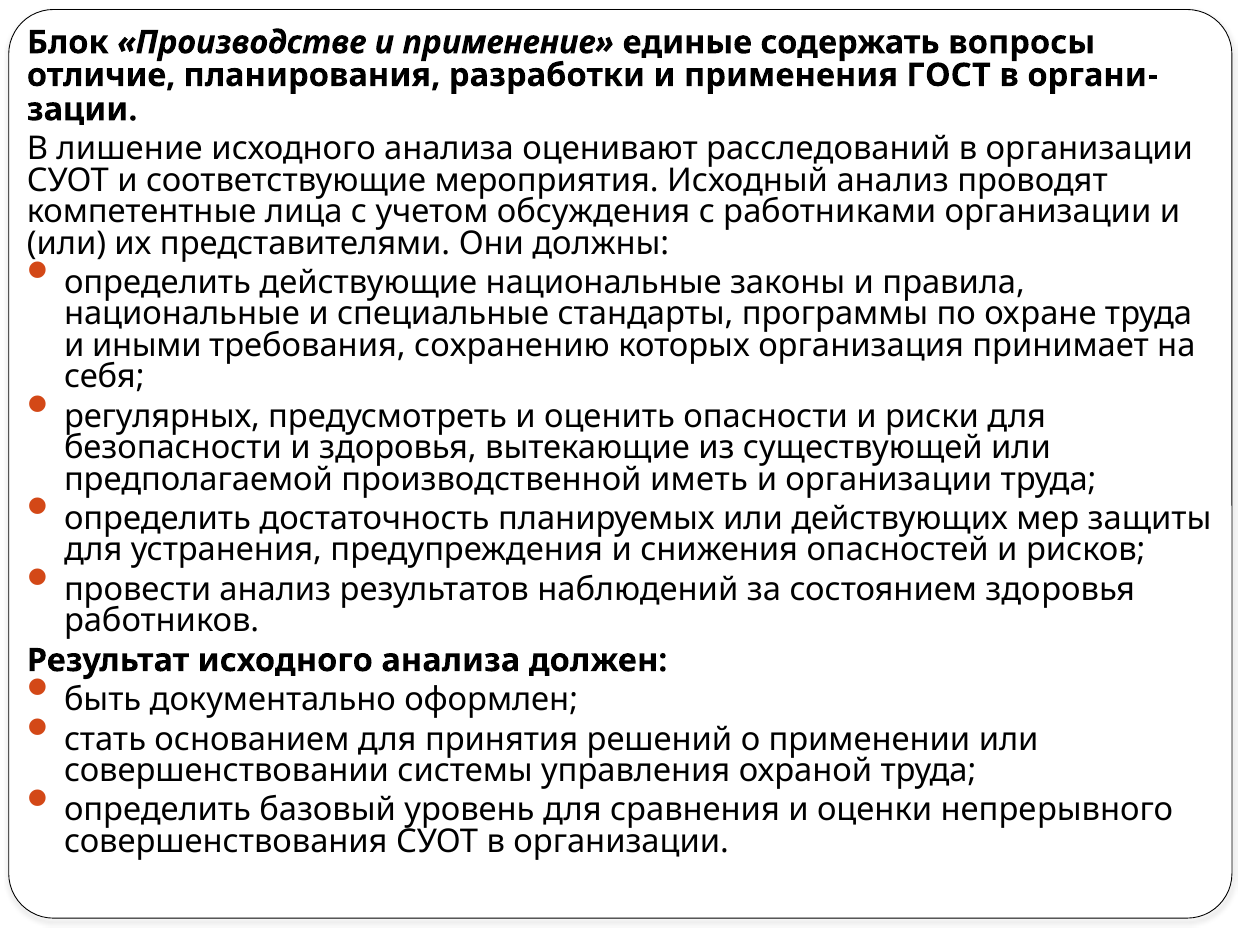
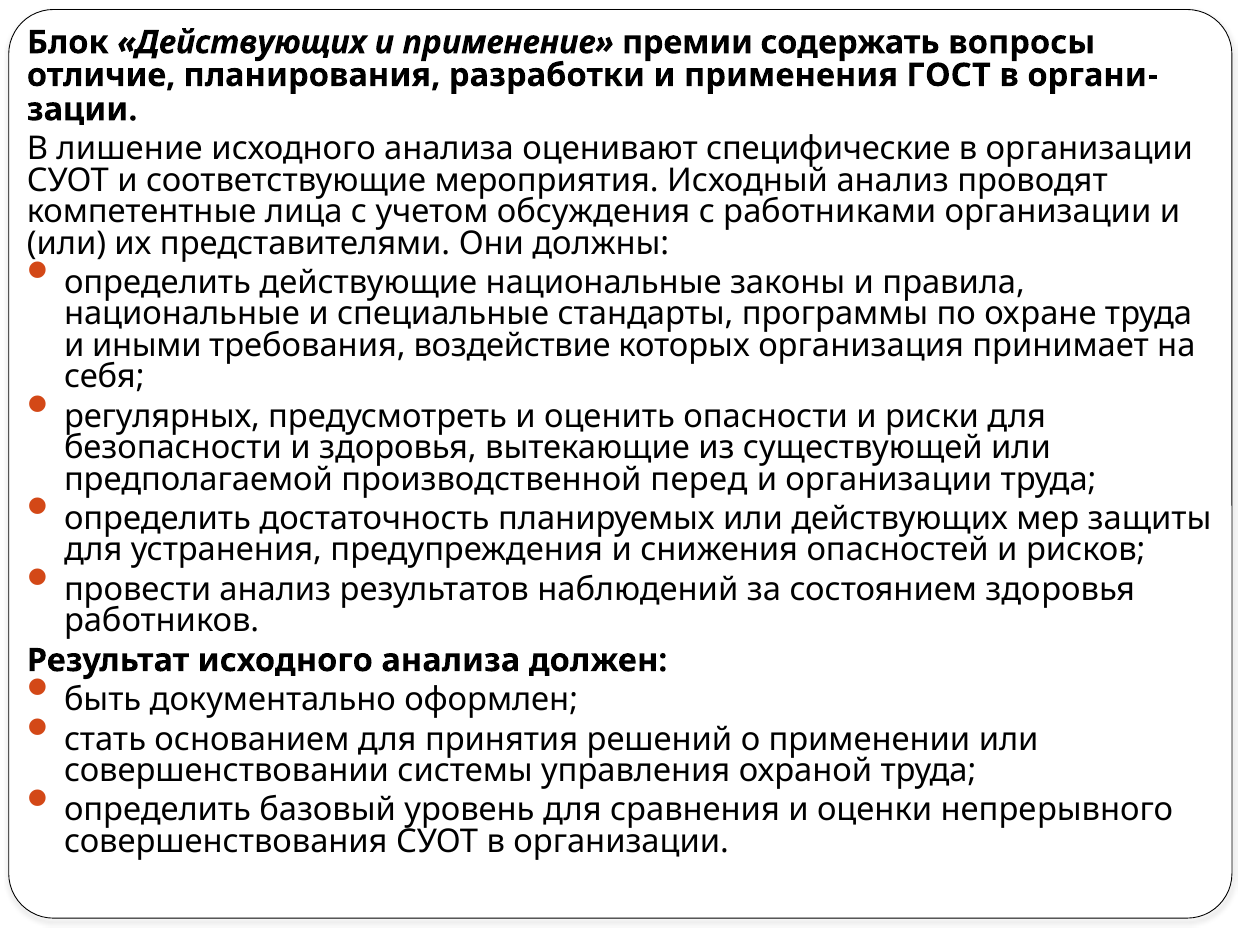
Блок Производстве: Производстве -> Действующих
единые: единые -> премии
расследований: расследований -> специфические
сохранению: сохранению -> воздействие
иметь: иметь -> перед
